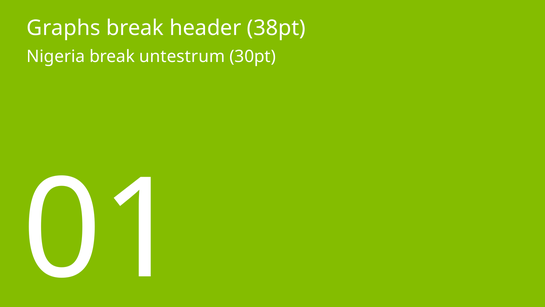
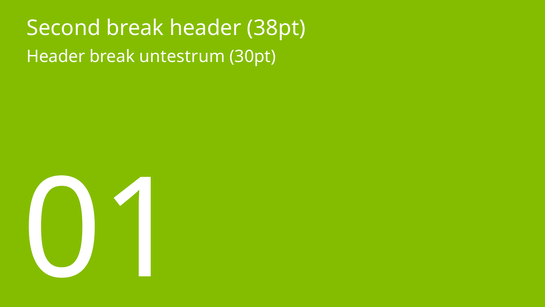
Graphs: Graphs -> Second
Nigeria at (56, 57): Nigeria -> Header
